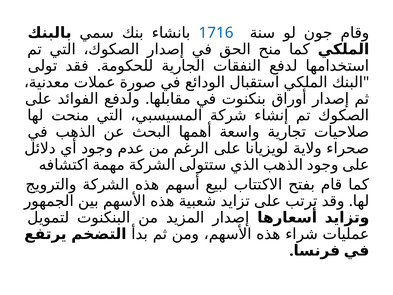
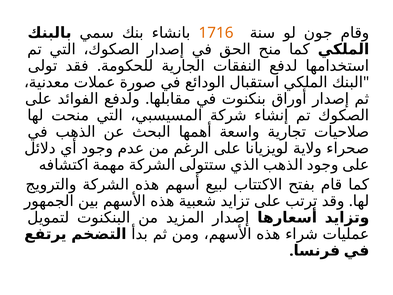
1716 colour: blue -> orange
